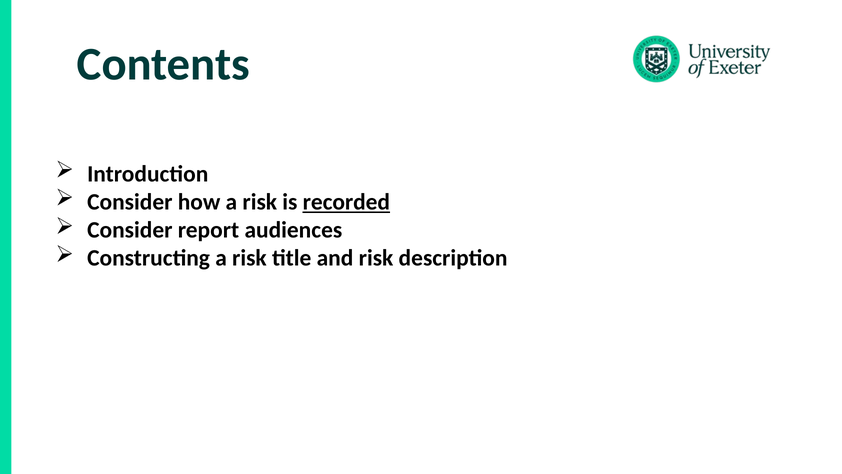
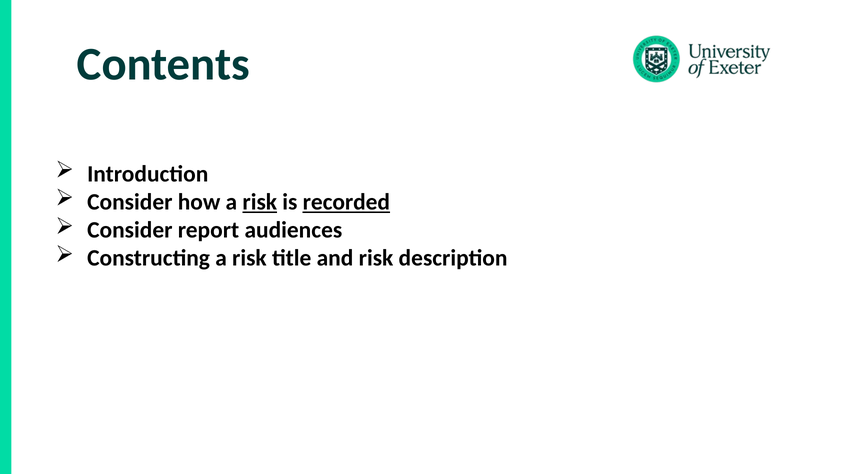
risk at (260, 202) underline: none -> present
